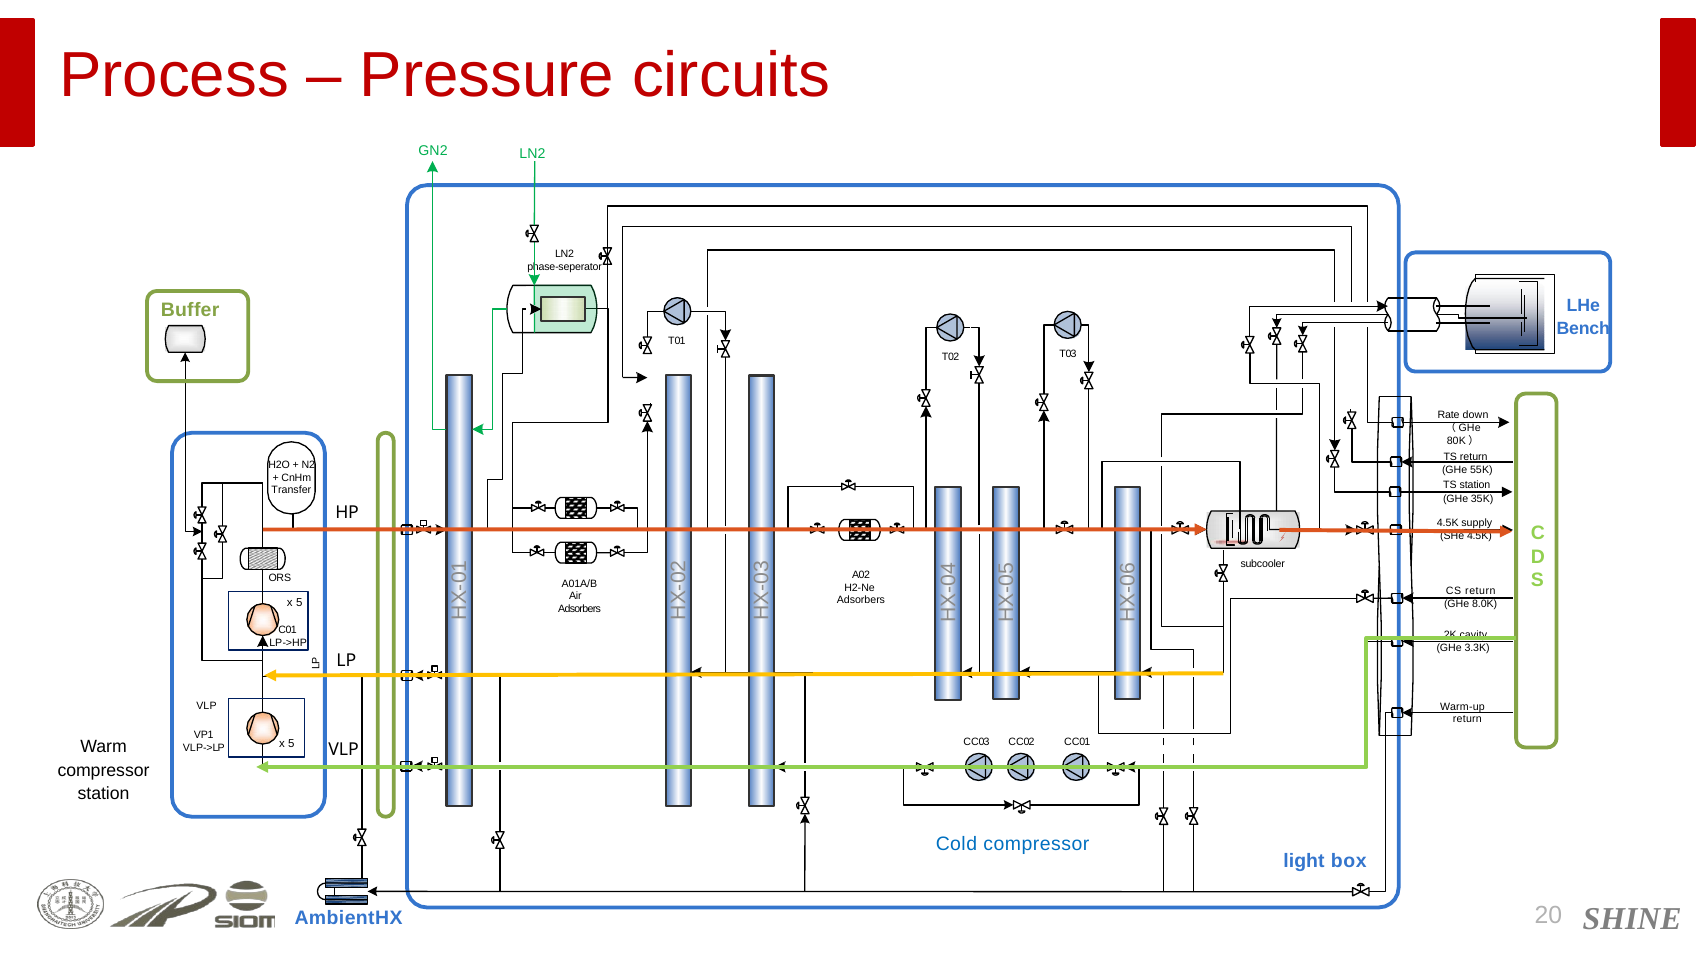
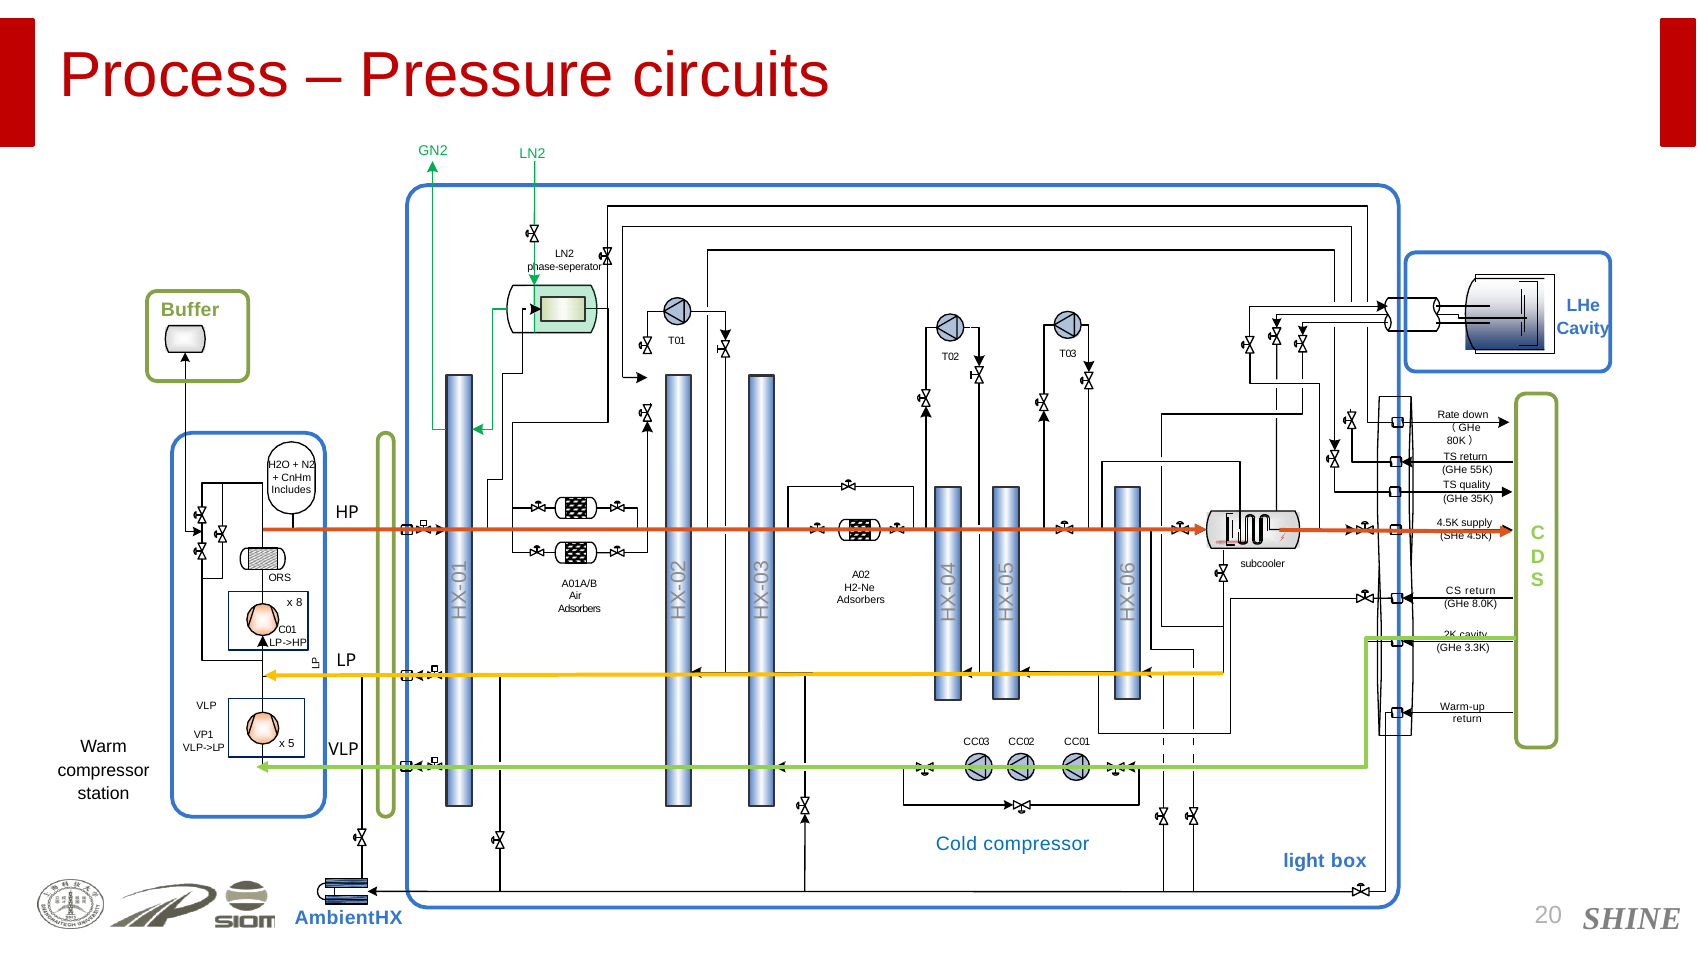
Bench at (1583, 329): Bench -> Cavity
TS station: station -> quality
Transfer: Transfer -> Includes
5 at (299, 603): 5 -> 8
